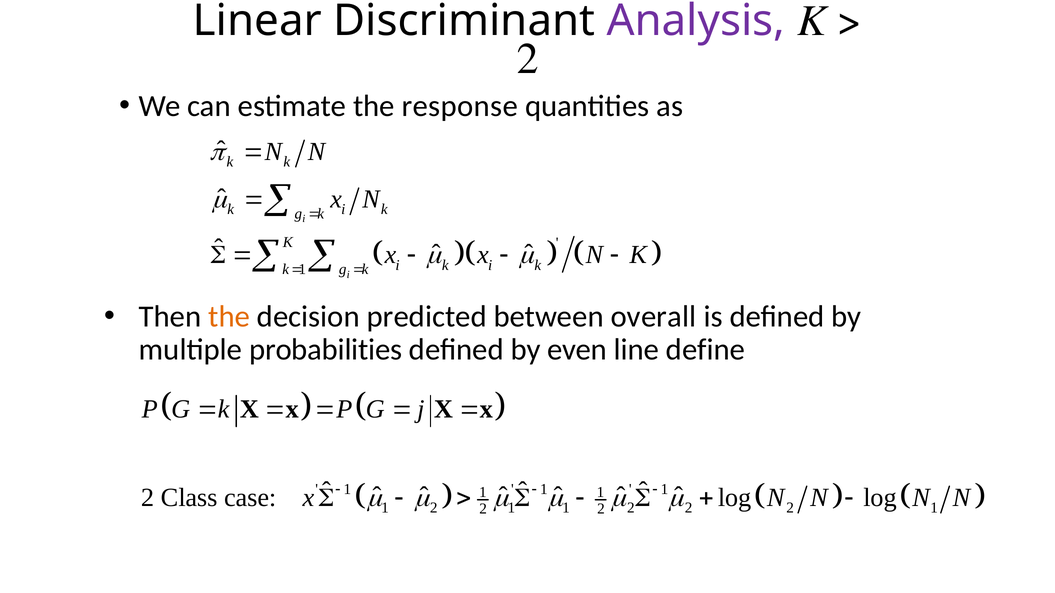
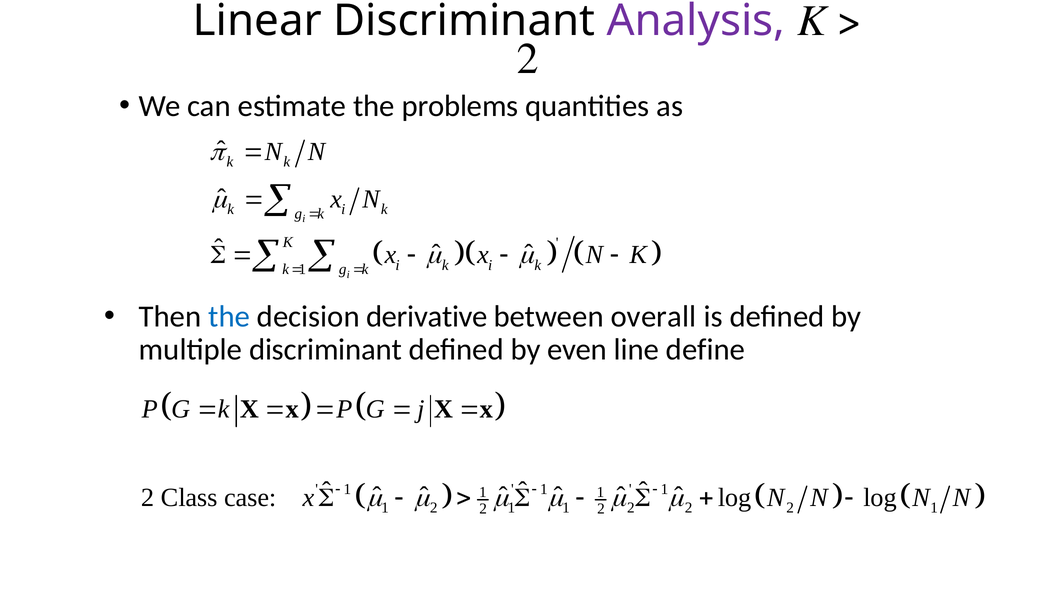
response: response -> problems
the at (229, 317) colour: orange -> blue
predicted: predicted -> derivative
multiple probabilities: probabilities -> discriminant
